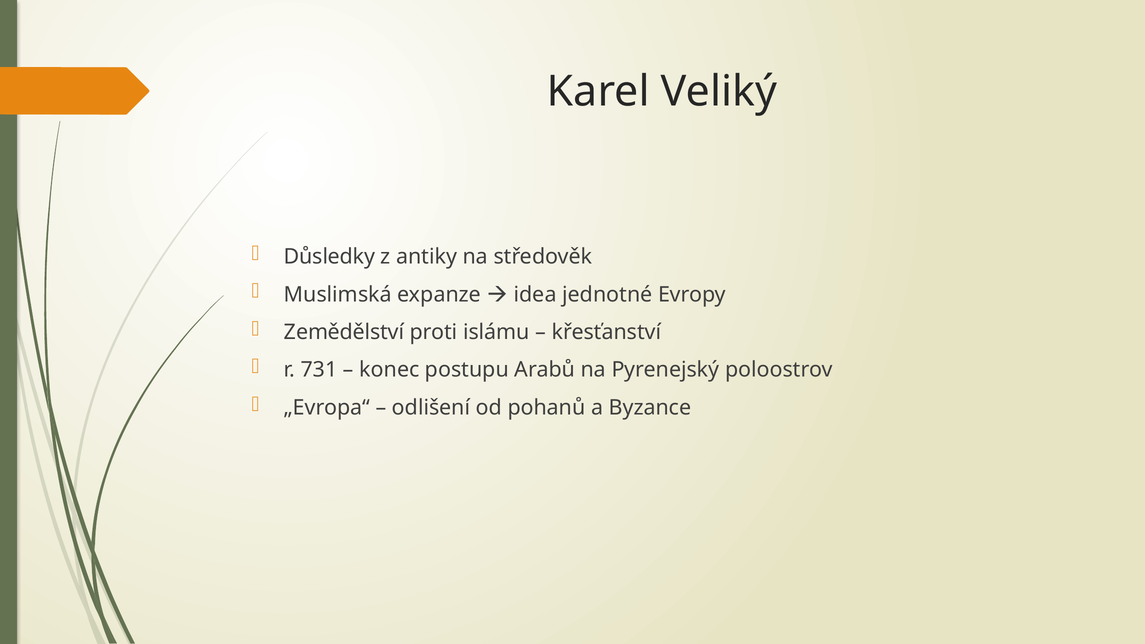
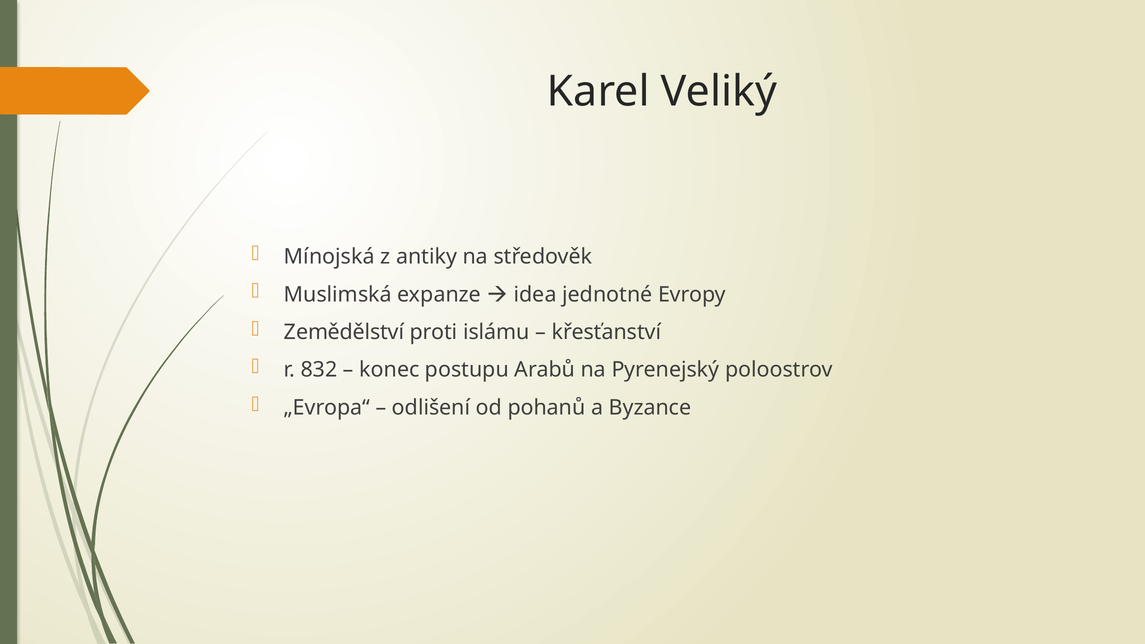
Důsledky: Důsledky -> Mínojská
731: 731 -> 832
